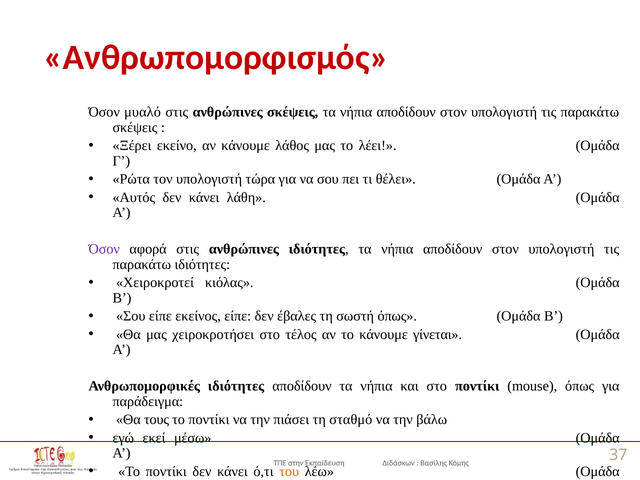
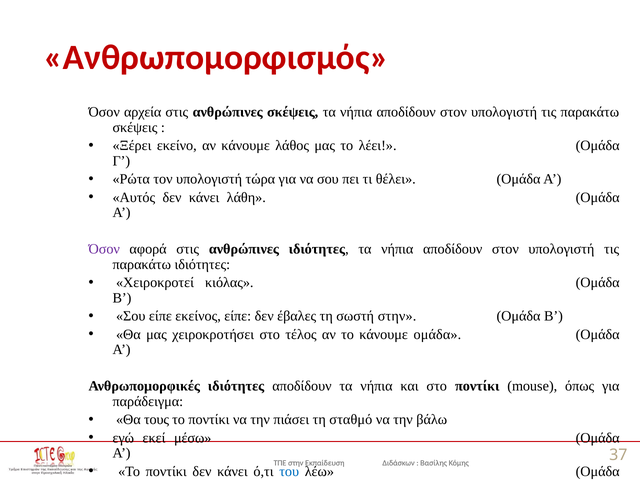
μυαλό: μυαλό -> αρχεία
σωστή όπως: όπως -> στην
κάνουμε γίνεται: γίνεται -> ομάδα
του colour: orange -> blue
